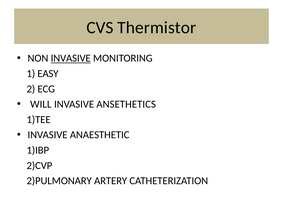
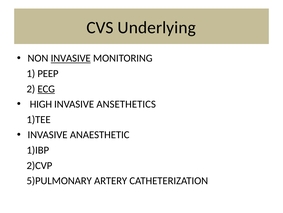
Thermistor: Thermistor -> Underlying
EASY: EASY -> PEEP
ECG underline: none -> present
WILL: WILL -> HIGH
2)PULMONARY: 2)PULMONARY -> 5)PULMONARY
